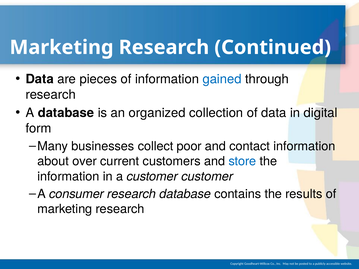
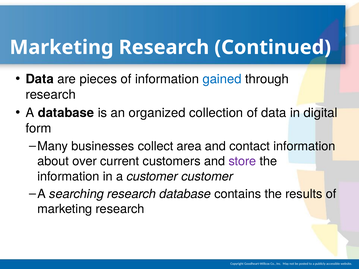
poor: poor -> area
store colour: blue -> purple
consumer: consumer -> searching
